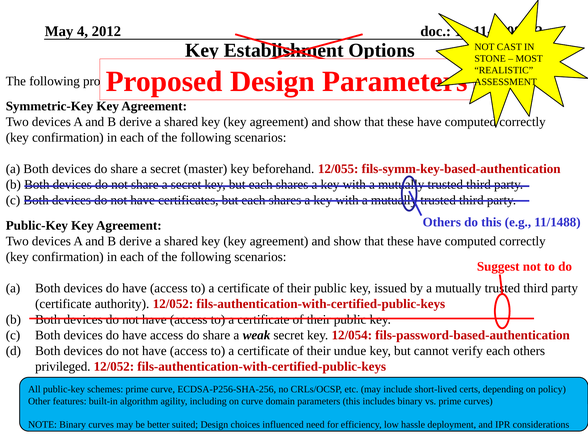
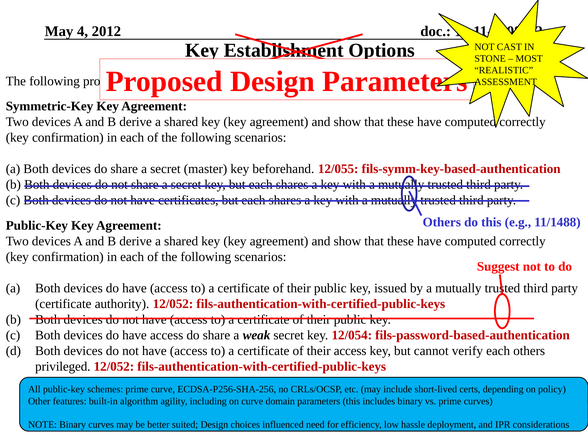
their undue: undue -> access
